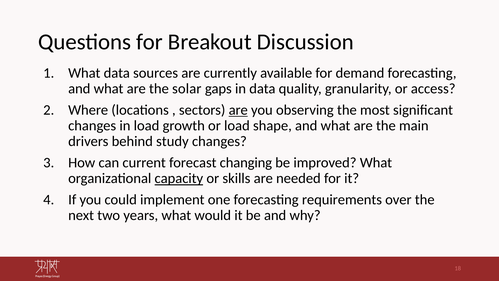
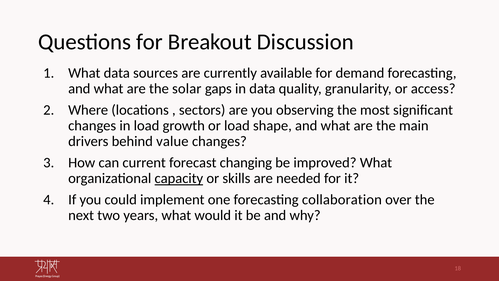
are at (238, 110) underline: present -> none
study: study -> value
requirements: requirements -> collaboration
